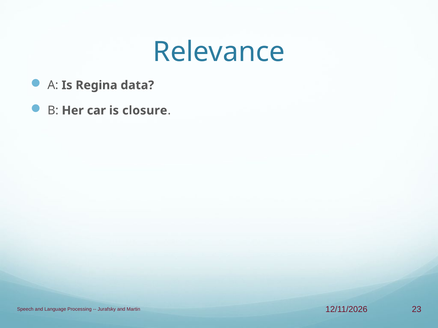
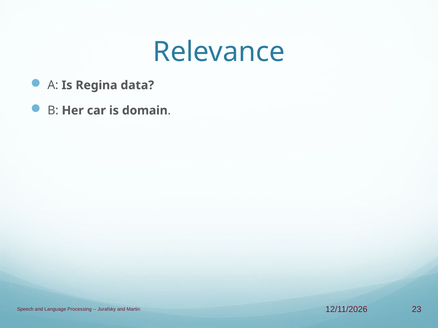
closure: closure -> domain
